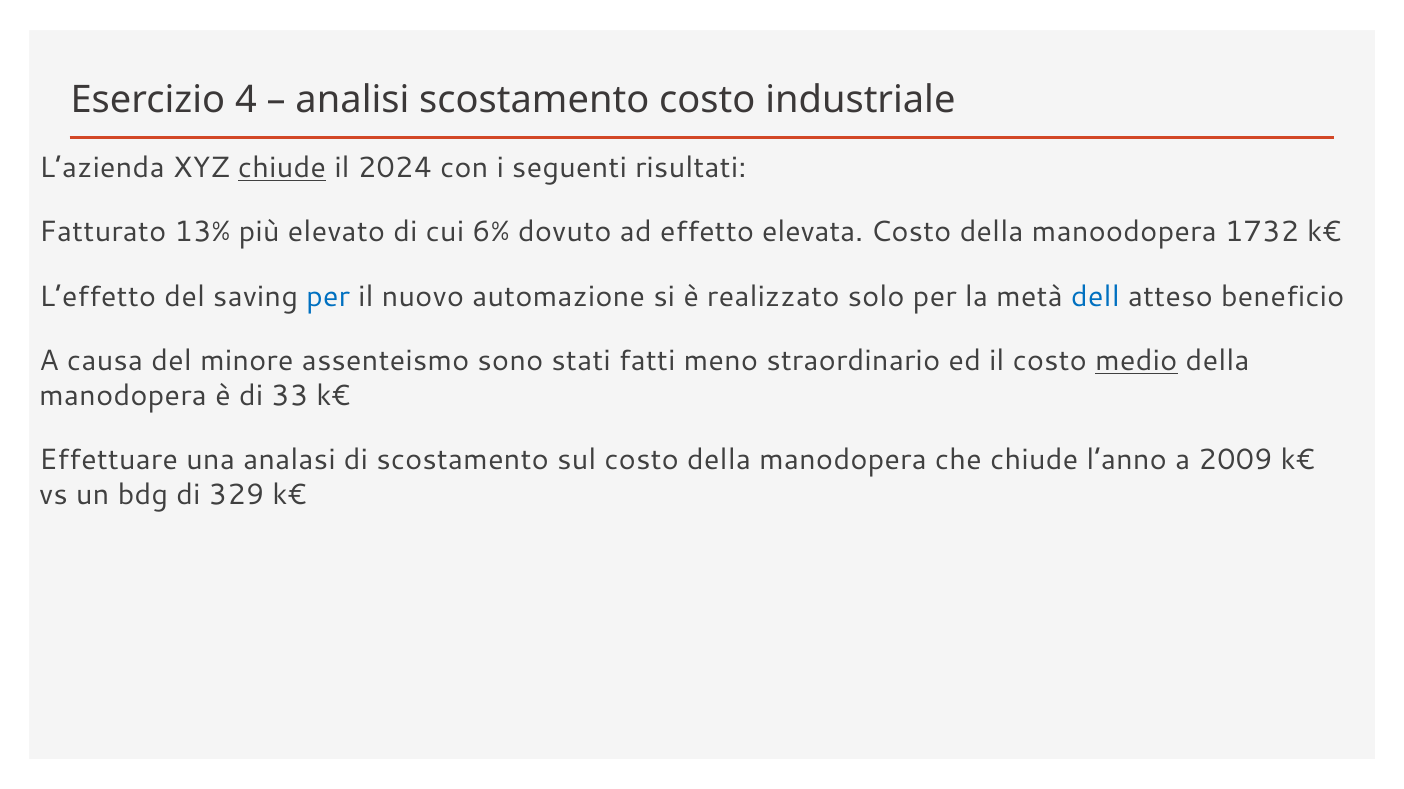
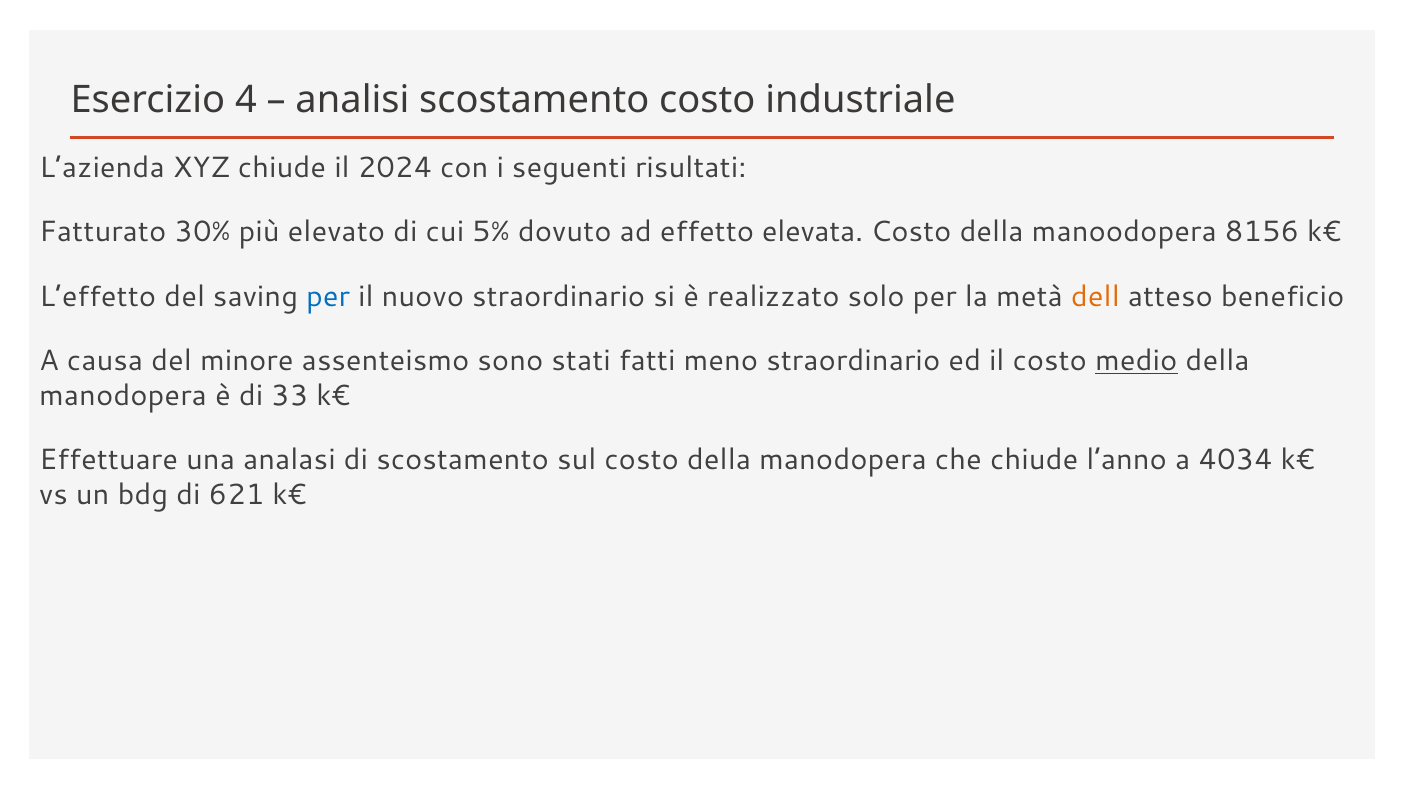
chiude at (282, 168) underline: present -> none
13%: 13% -> 30%
6%: 6% -> 5%
1732: 1732 -> 8156
nuovo automazione: automazione -> straordinario
dell colour: blue -> orange
2009: 2009 -> 4034
329: 329 -> 621
